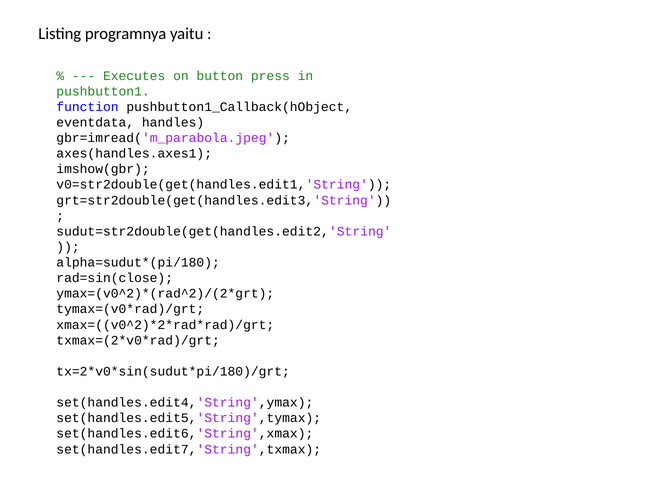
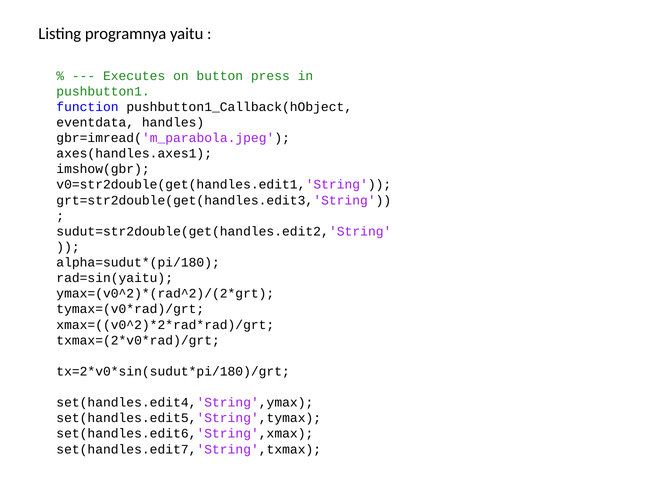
rad=sin(close: rad=sin(close -> rad=sin(yaitu
